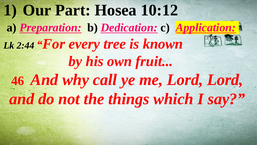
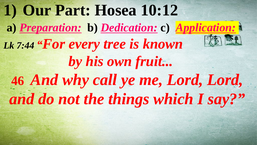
2:44: 2:44 -> 7:44
